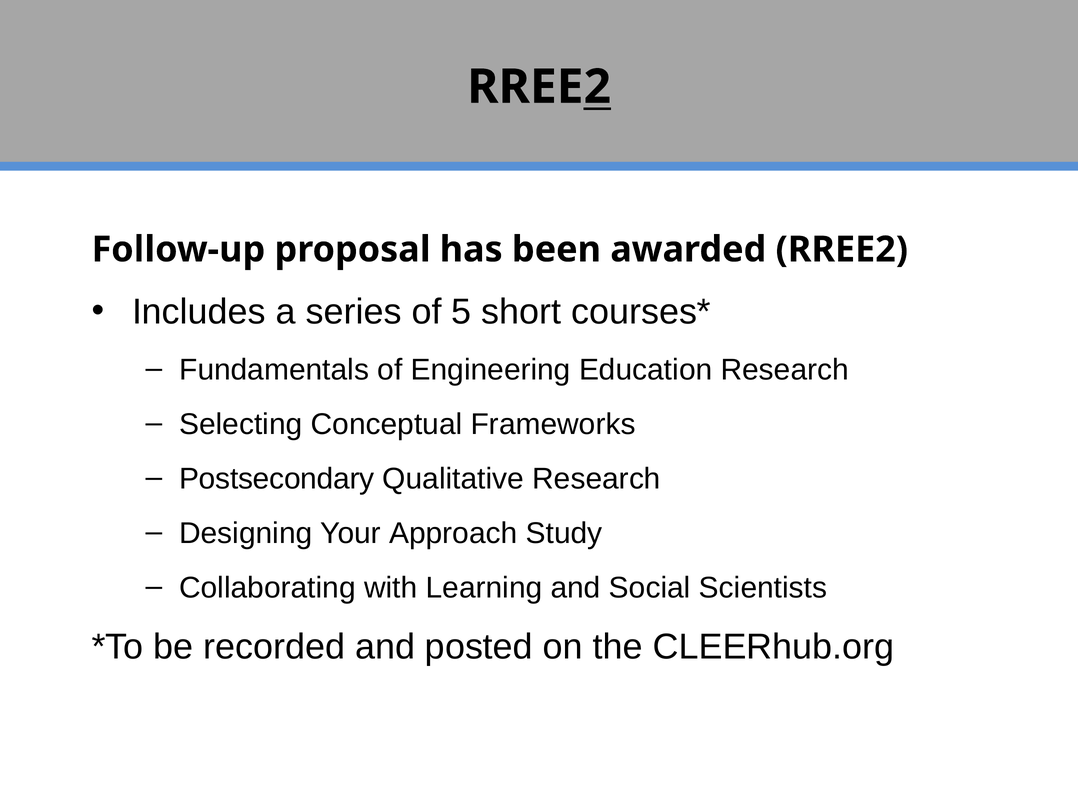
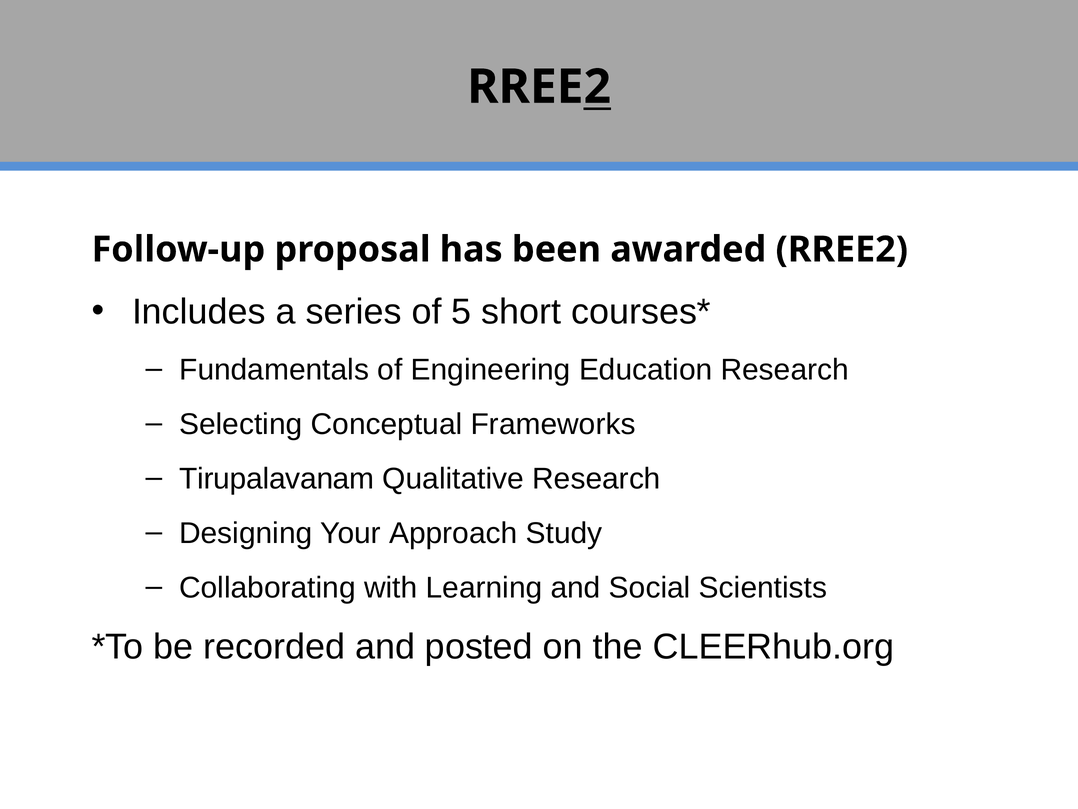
Postsecondary: Postsecondary -> Tirupalavanam
